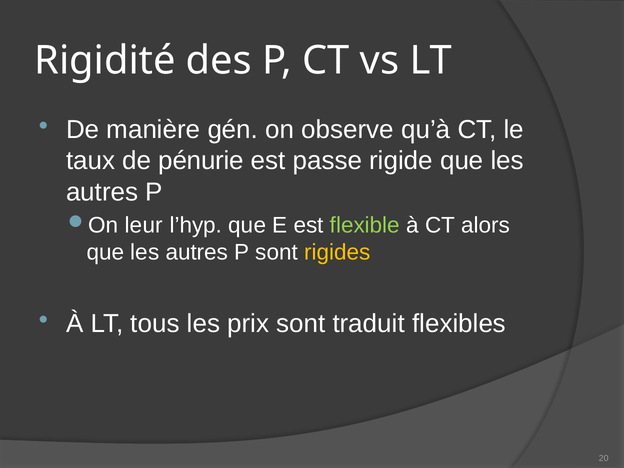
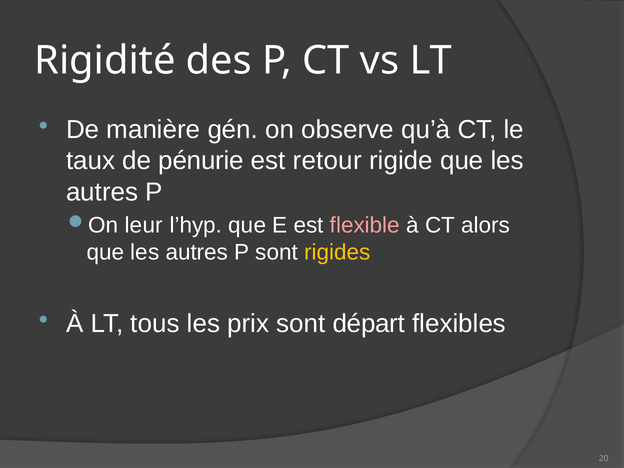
passe: passe -> retour
flexible colour: light green -> pink
traduit: traduit -> départ
